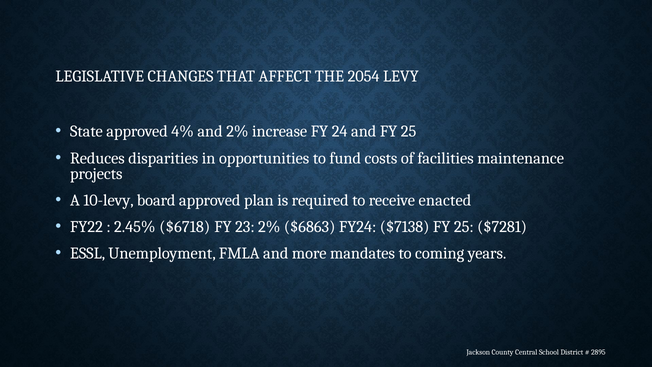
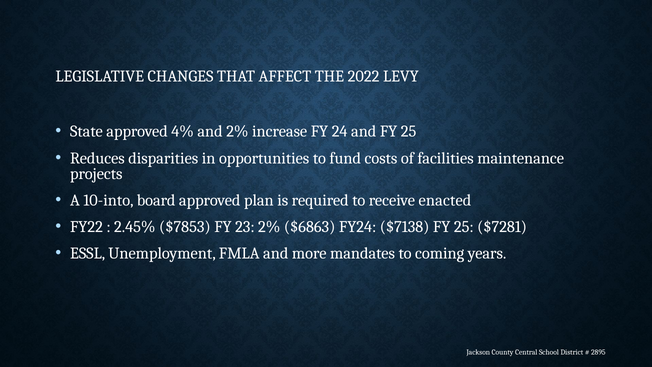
2054: 2054 -> 2022
10-levy: 10-levy -> 10-into
$6718: $6718 -> $7853
